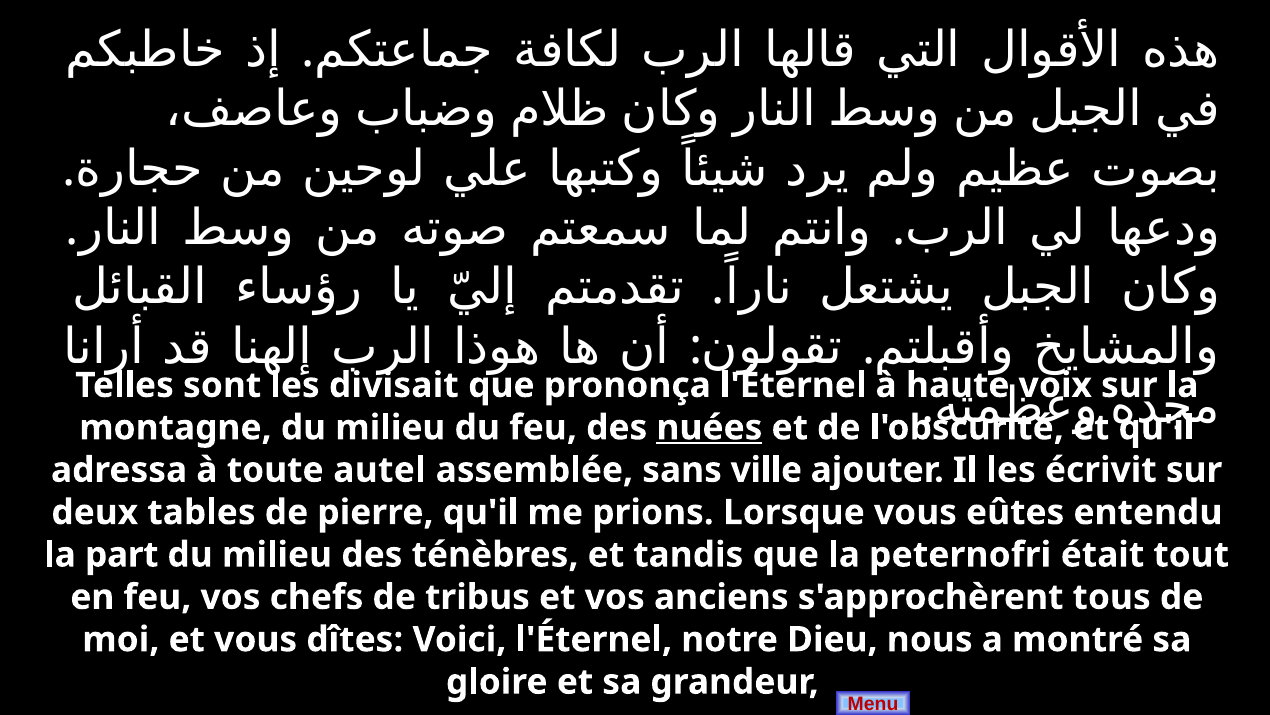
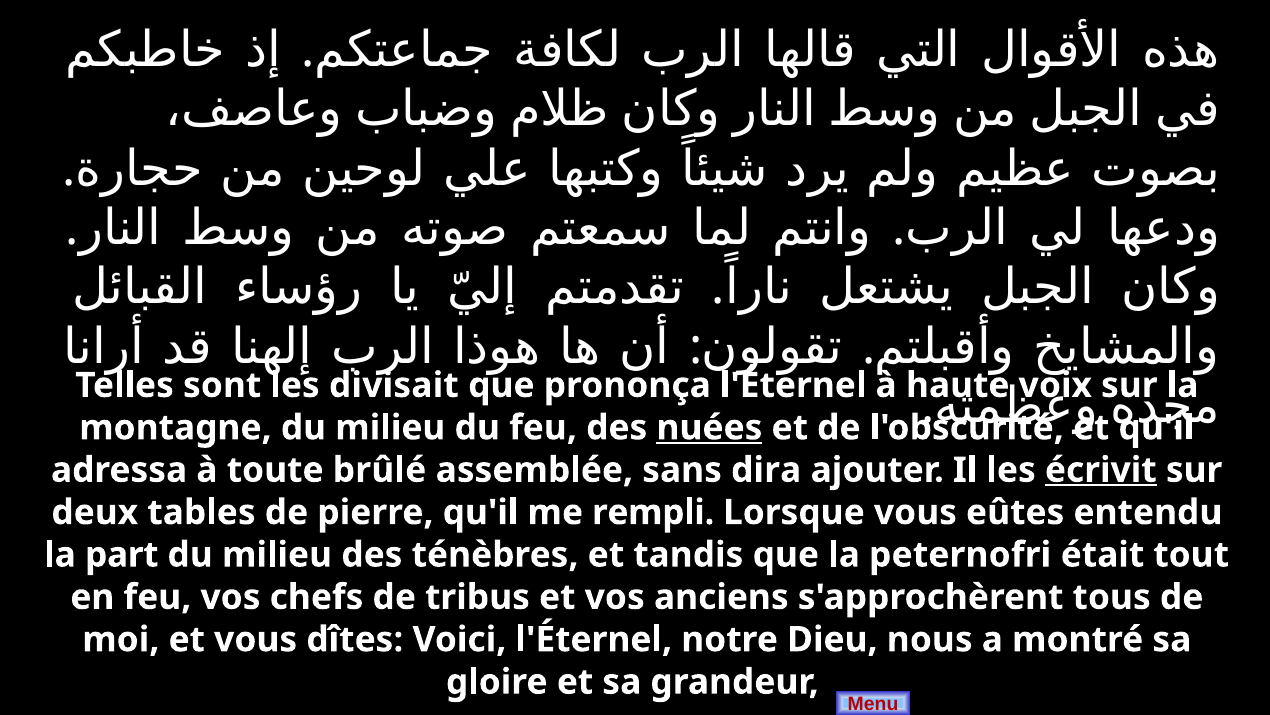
autel: autel -> brûlé
ville: ville -> dira
écrivit underline: none -> present
prions: prions -> rempli
